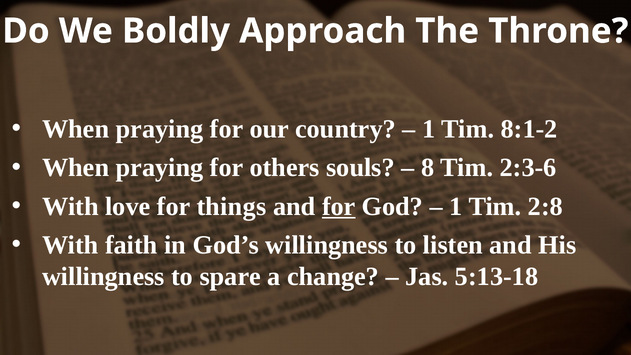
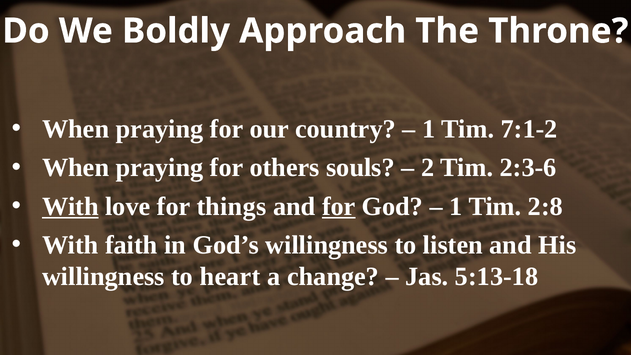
8:1-2: 8:1-2 -> 7:1-2
8: 8 -> 2
With at (70, 206) underline: none -> present
spare: spare -> heart
